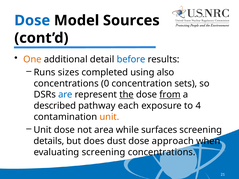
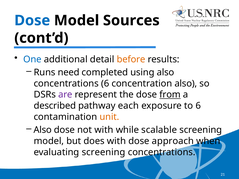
One colour: orange -> blue
before colour: blue -> orange
sizes: sizes -> need
concentrations 0: 0 -> 6
concentration sets: sets -> also
are colour: blue -> purple
the underline: present -> none
to 4: 4 -> 6
Unit at (43, 130): Unit -> Also
not area: area -> with
surfaces: surfaces -> scalable
details at (49, 141): details -> model
does dust: dust -> with
